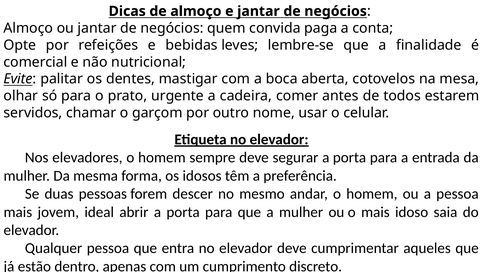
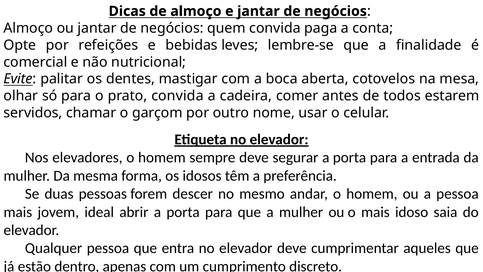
prato urgente: urgente -> convida
